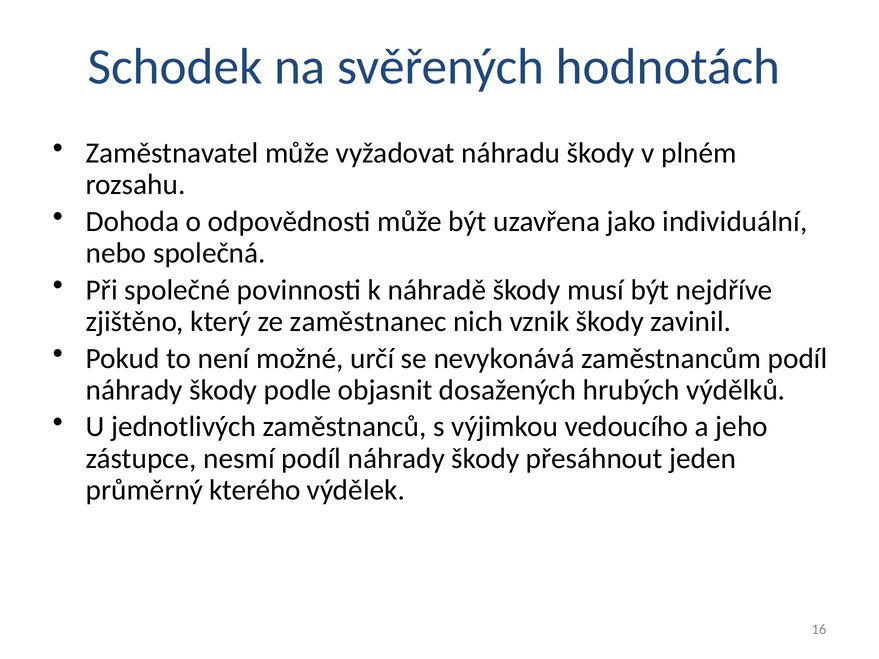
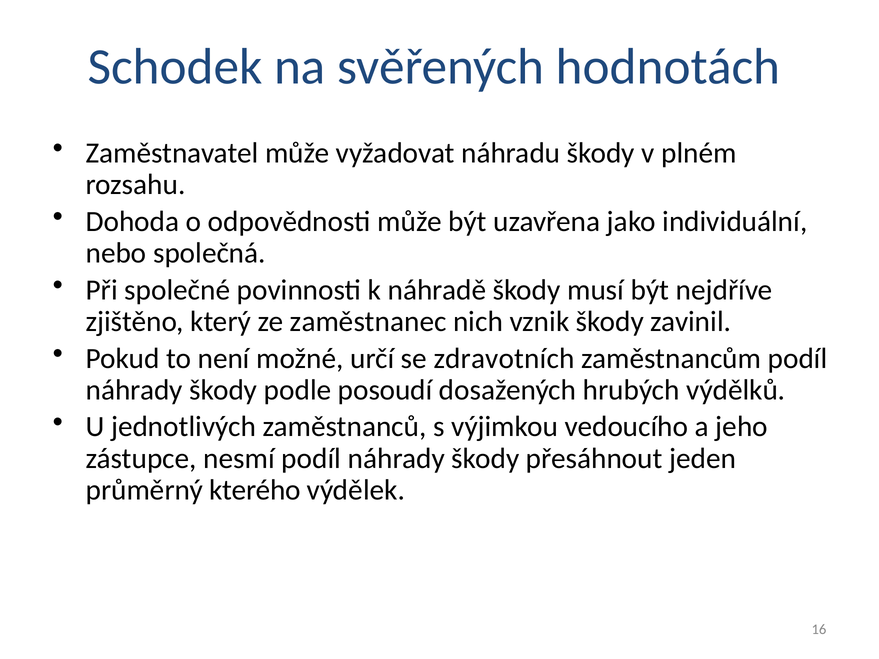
nevykonává: nevykonává -> zdravotních
objasnit: objasnit -> posoudí
